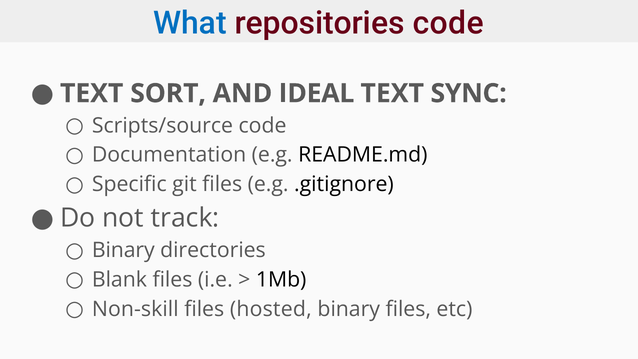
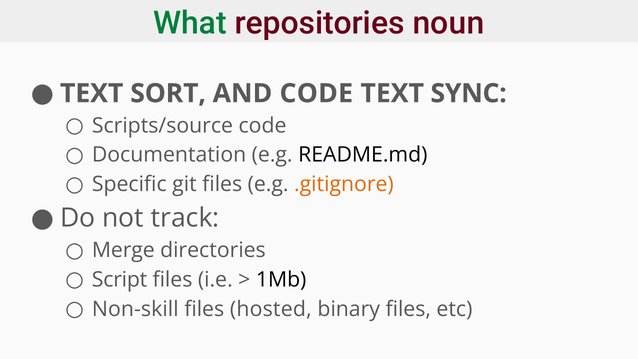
What colour: blue -> green
repositories code: code -> noun
AND IDEAL: IDEAL -> CODE
.gitignore colour: black -> orange
Binary at (123, 250): Binary -> Merge
Blank: Blank -> Script
